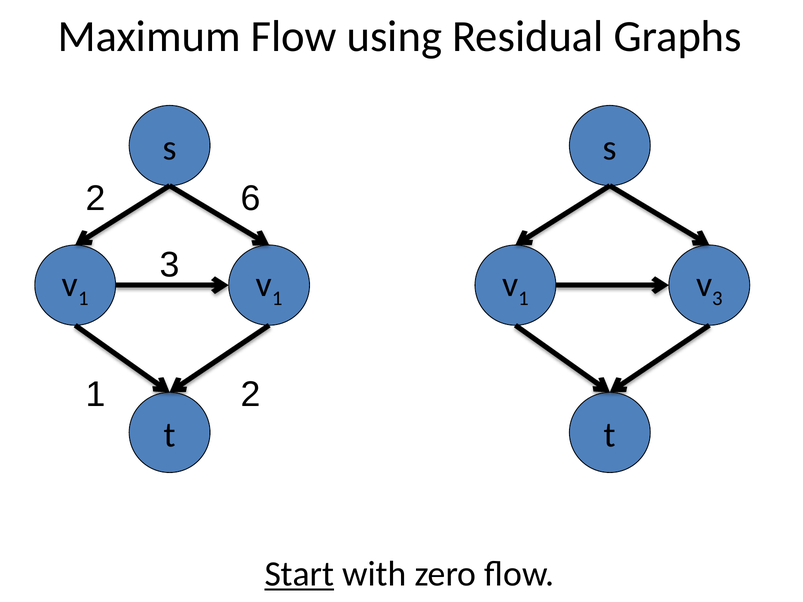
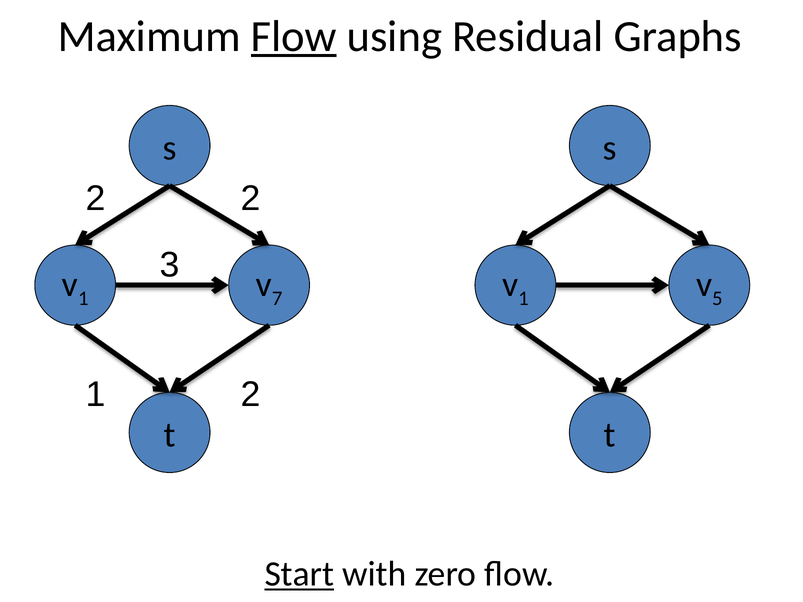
Flow at (294, 36) underline: none -> present
2 6: 6 -> 2
1 at (277, 299): 1 -> 7
3 at (717, 299): 3 -> 5
